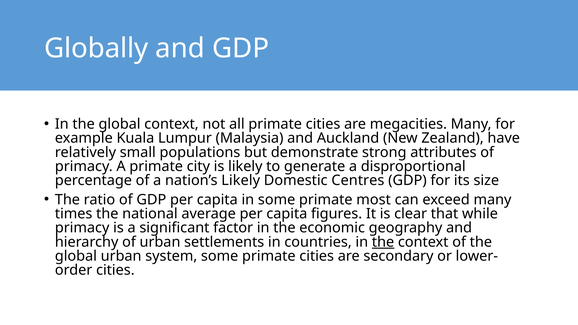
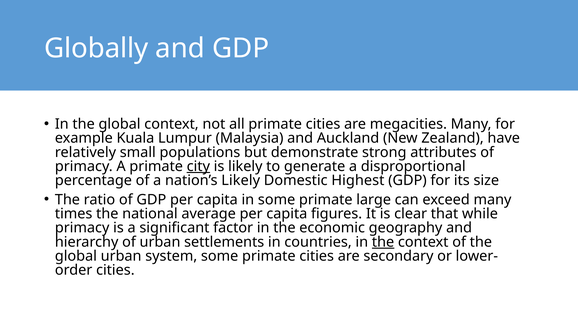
city underline: none -> present
Centres: Centres -> Highest
most: most -> large
